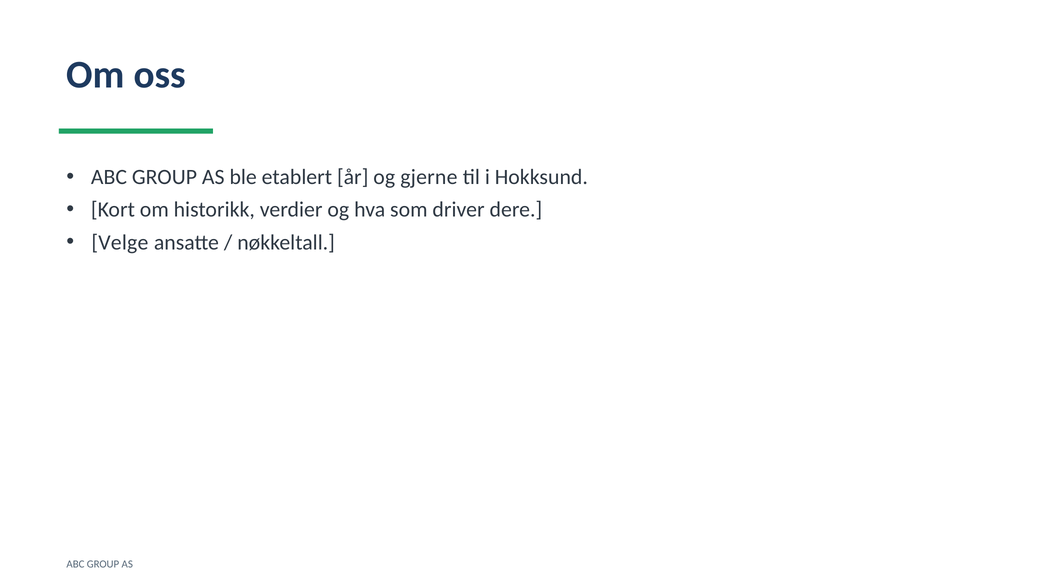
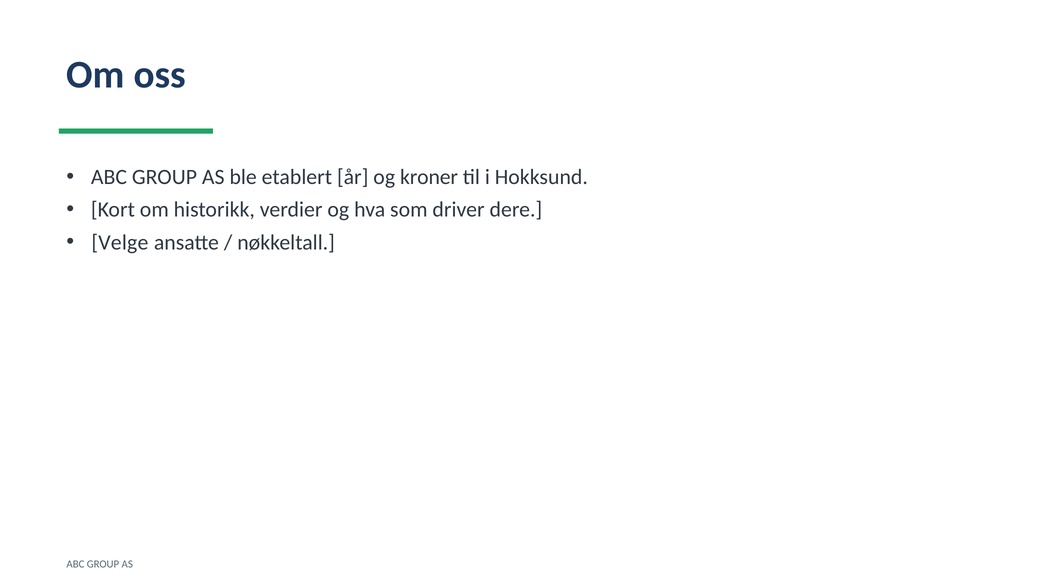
gjerne: gjerne -> kroner
